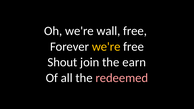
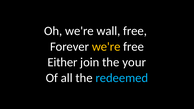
Shout: Shout -> Either
earn: earn -> your
redeemed colour: pink -> light blue
